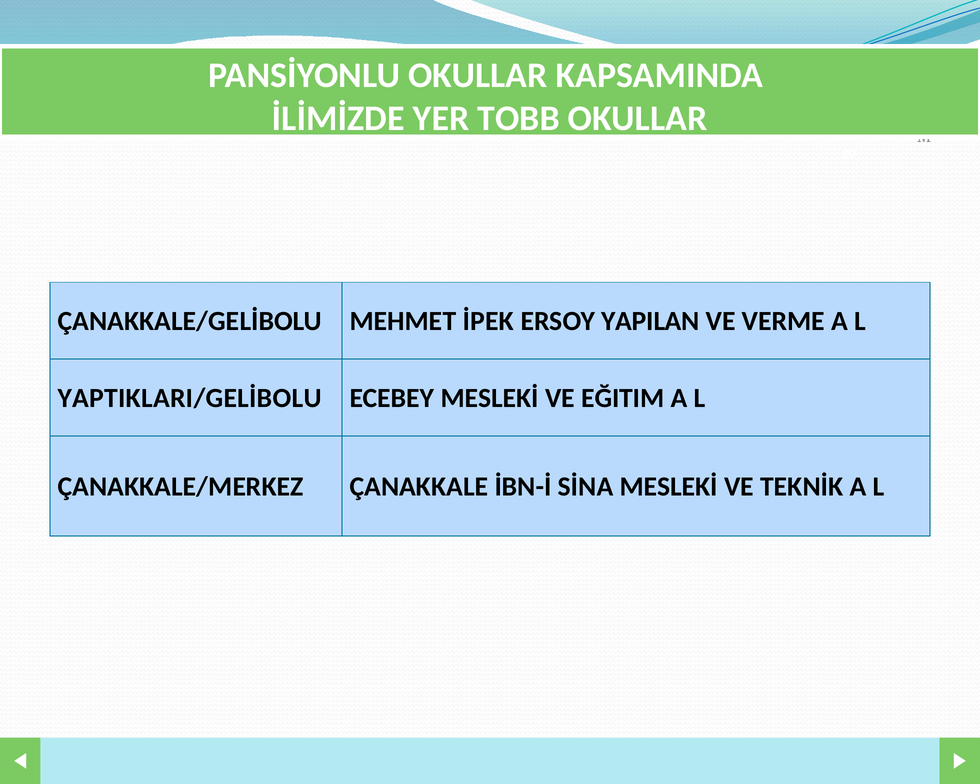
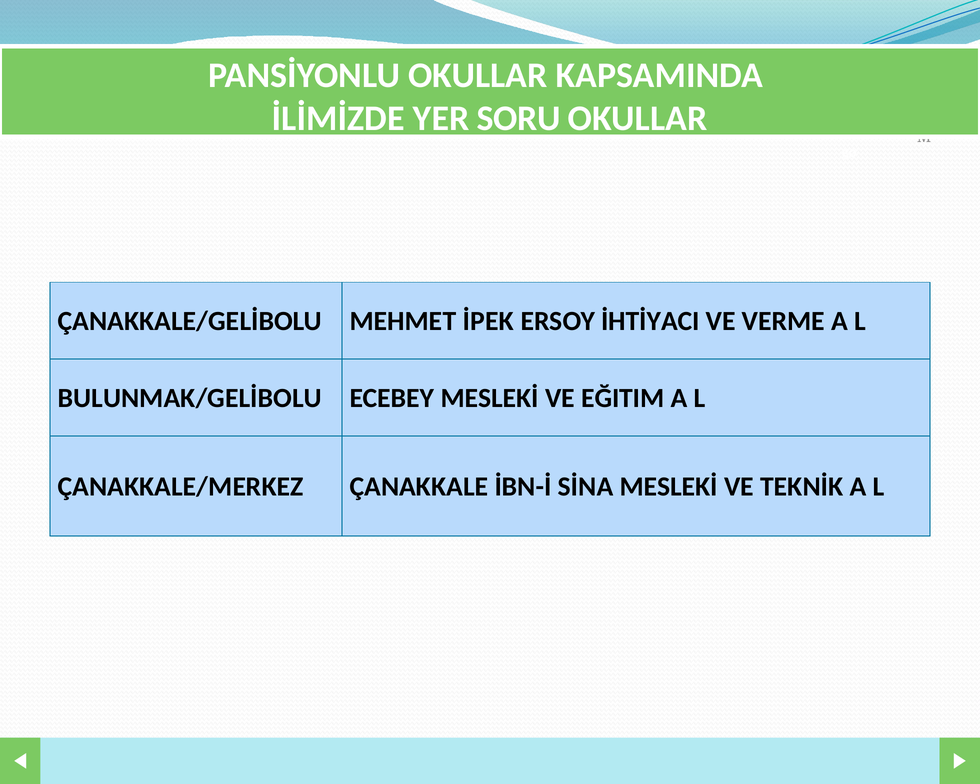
TOBB: TOBB -> SORU
YAPILAN: YAPILAN -> İHTİYACI
YAPTIKLARI/GELİBOLU: YAPTIKLARI/GELİBOLU -> BULUNMAK/GELİBOLU
